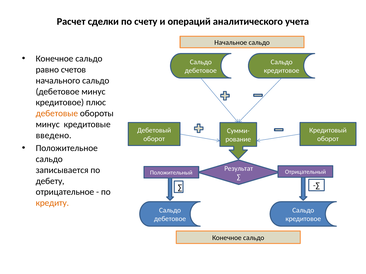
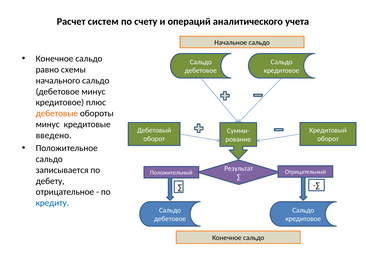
сделки: сделки -> систем
счетов: счетов -> схемы
кредиту colour: orange -> blue
